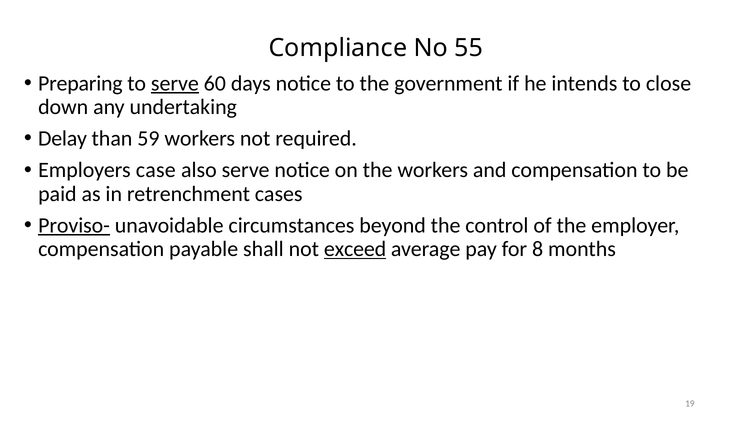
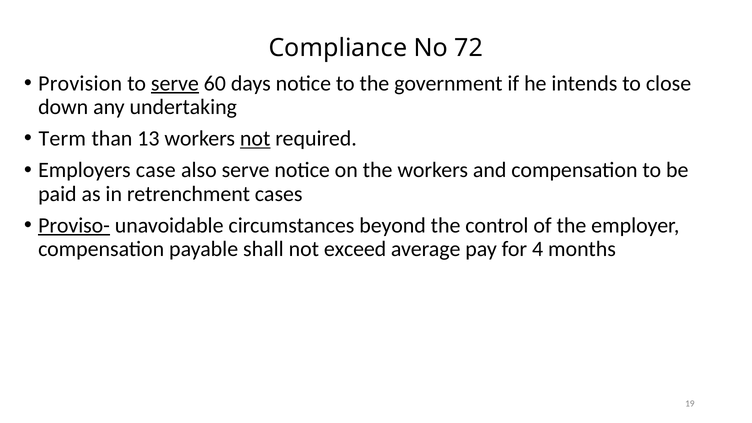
55: 55 -> 72
Preparing: Preparing -> Provision
Delay: Delay -> Term
59: 59 -> 13
not at (255, 139) underline: none -> present
exceed underline: present -> none
8: 8 -> 4
